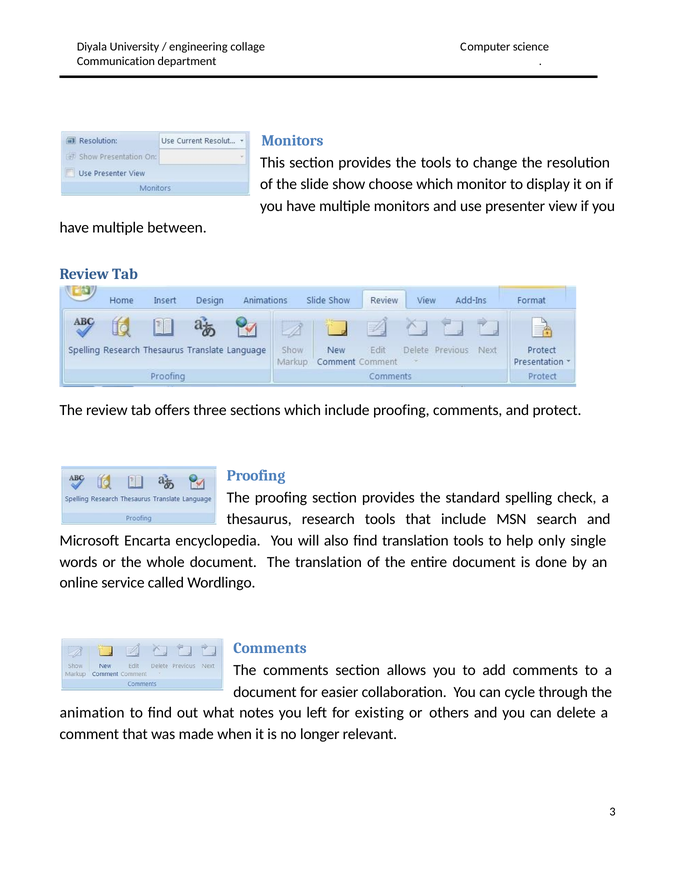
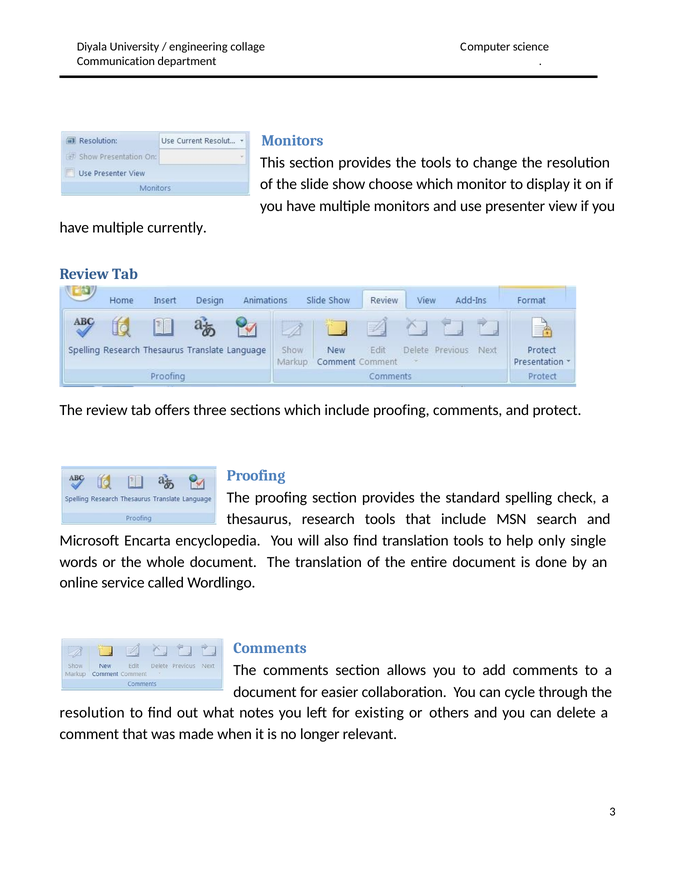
between: between -> currently
animation at (92, 713): animation -> resolution
